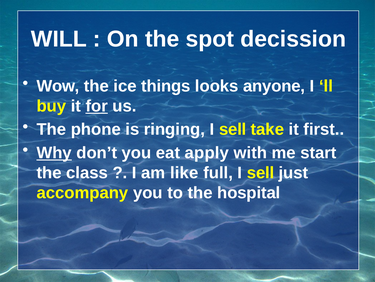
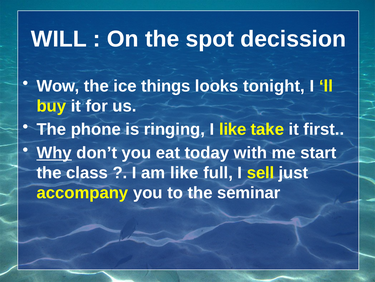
anyone: anyone -> tonight
for underline: present -> none
ringing I sell: sell -> like
apply: apply -> today
hospital: hospital -> seminar
